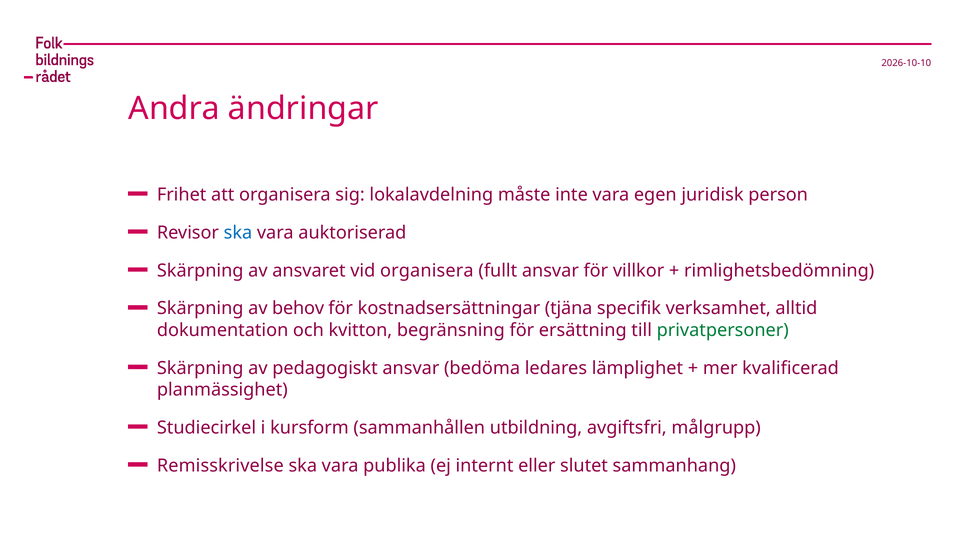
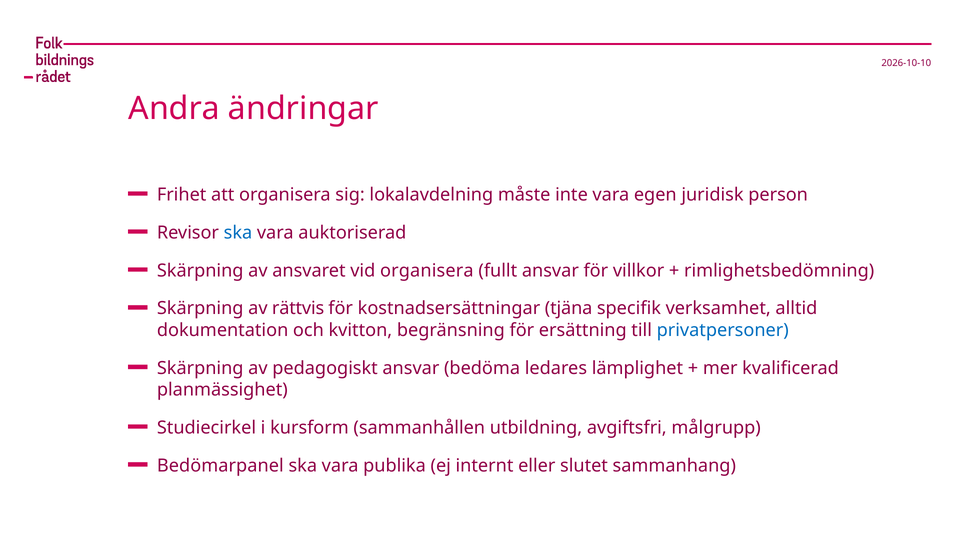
behov: behov -> rättvis
privatpersoner colour: green -> blue
Remisskrivelse: Remisskrivelse -> Bedömarpanel
